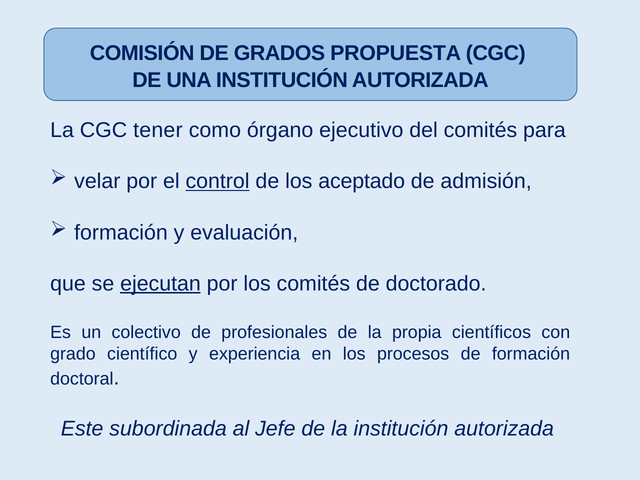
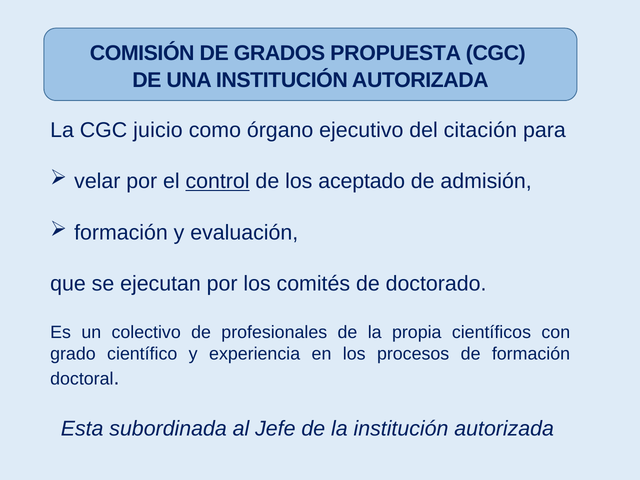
tener: tener -> juicio
del comités: comités -> citación
ejecutan underline: present -> none
Este: Este -> Esta
